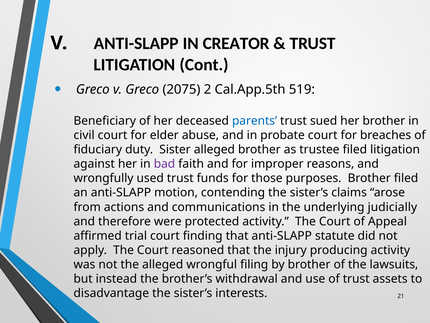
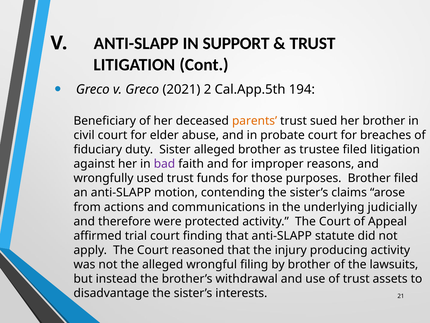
CREATOR: CREATOR -> SUPPORT
2075: 2075 -> 2021
519: 519 -> 194
parents colour: blue -> orange
